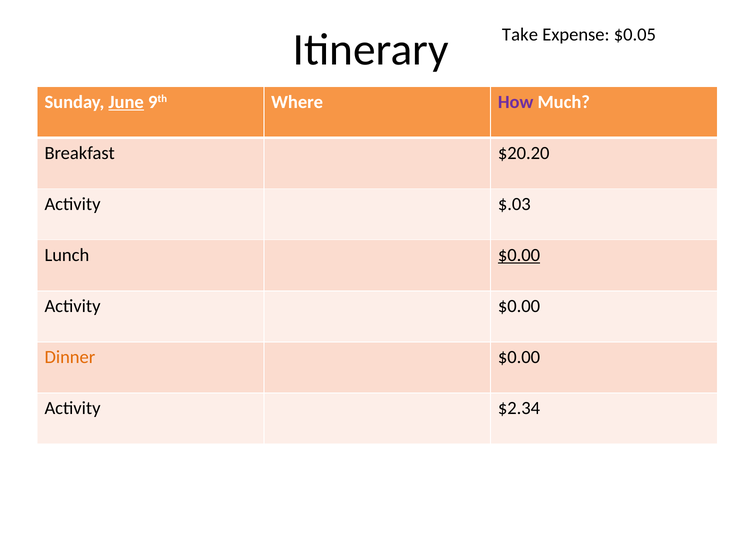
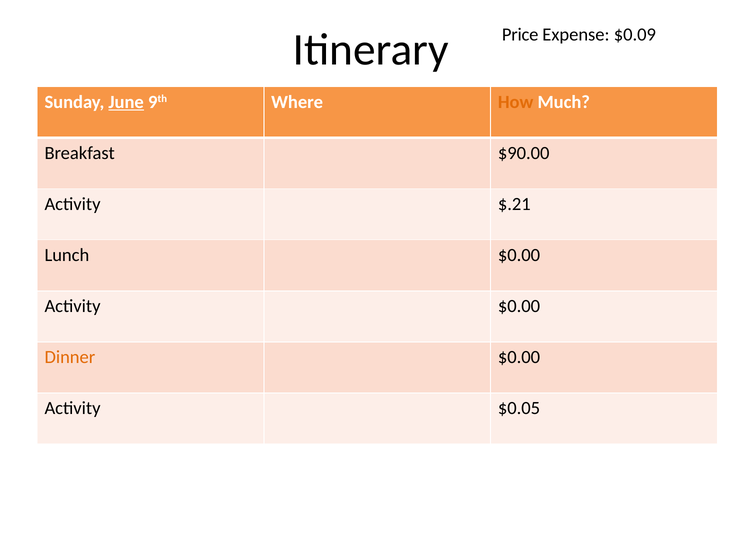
Take: Take -> Price
$0.05: $0.05 -> $0.09
How colour: purple -> orange
$20.20: $20.20 -> $90.00
$.03: $.03 -> $.21
$0.00 at (519, 255) underline: present -> none
$2.34: $2.34 -> $0.05
